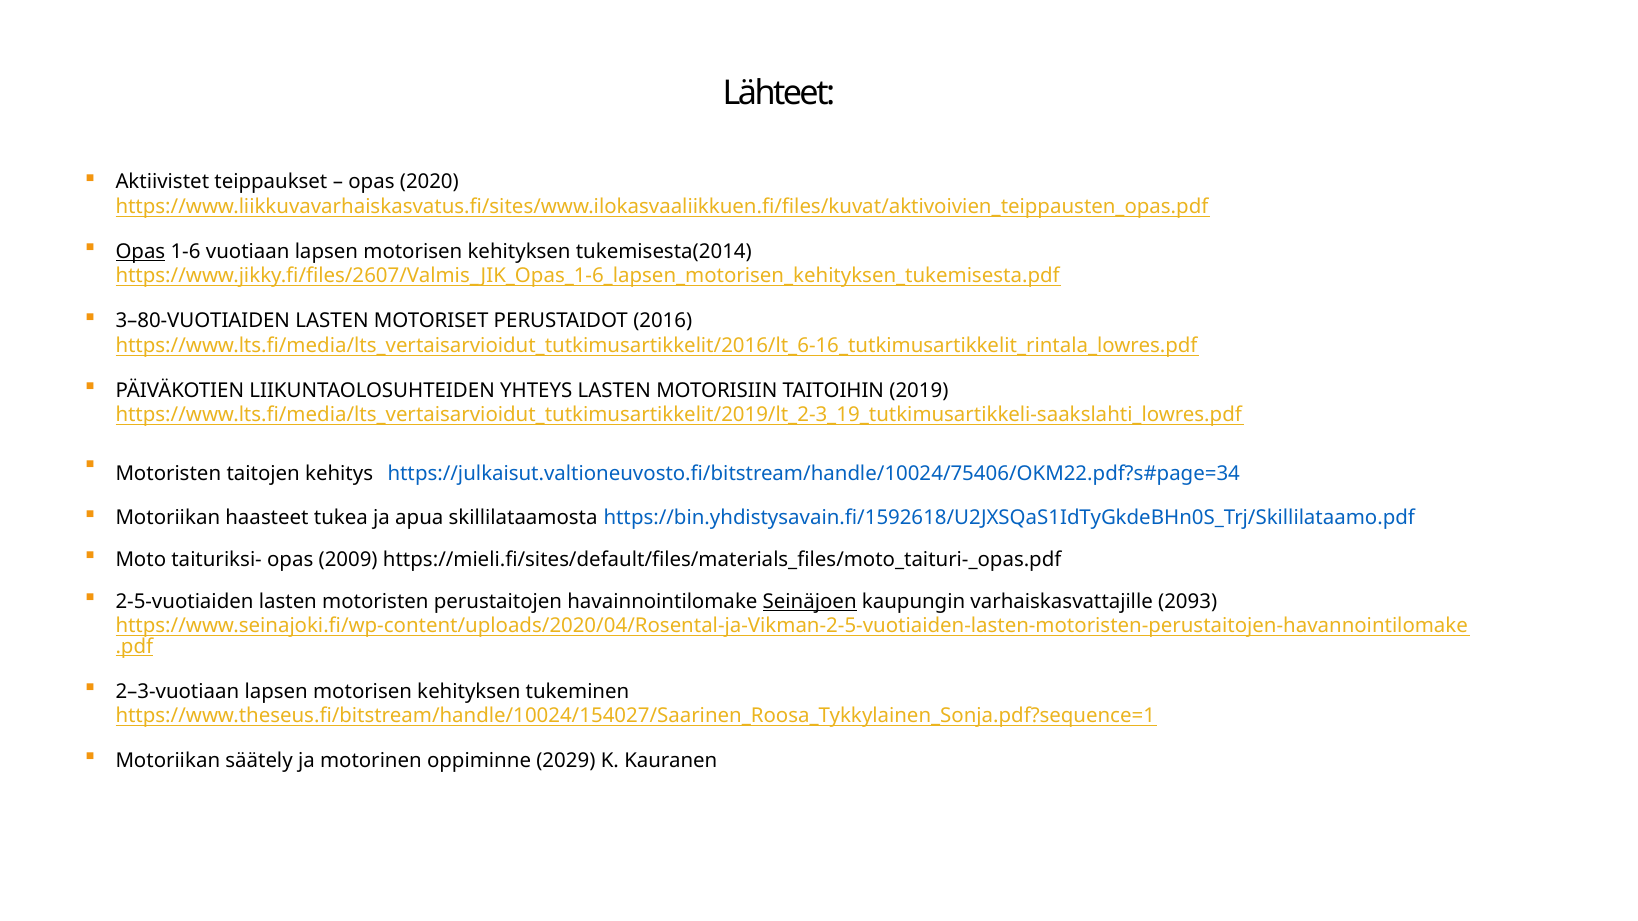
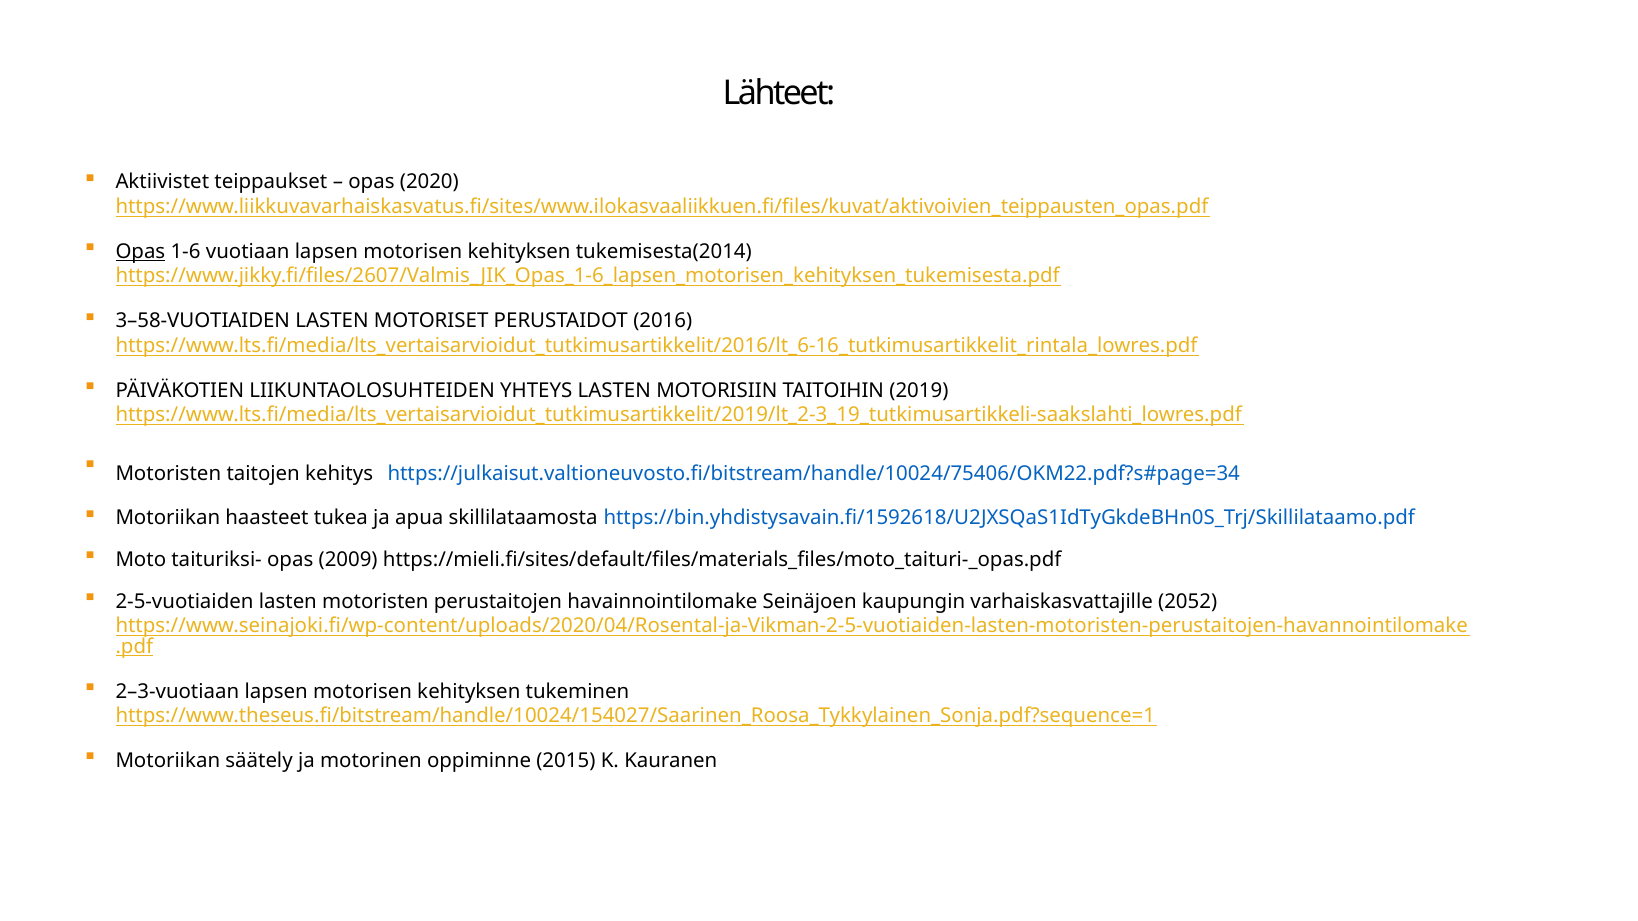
3–80-VUOTIAIDEN: 3–80-VUOTIAIDEN -> 3–58-VUOTIAIDEN
Seinäjoen underline: present -> none
2093: 2093 -> 2052
2029: 2029 -> 2015
